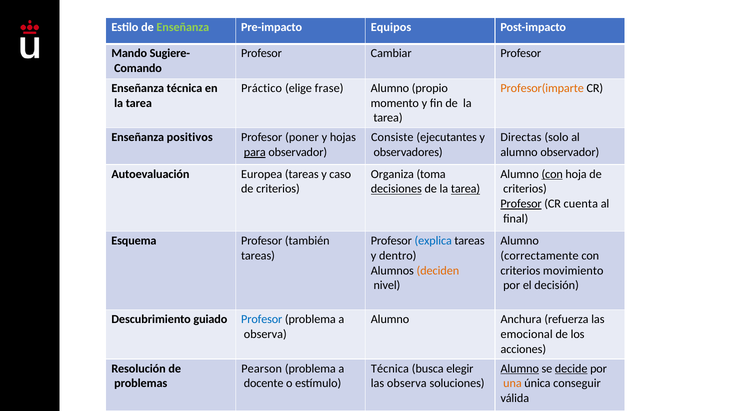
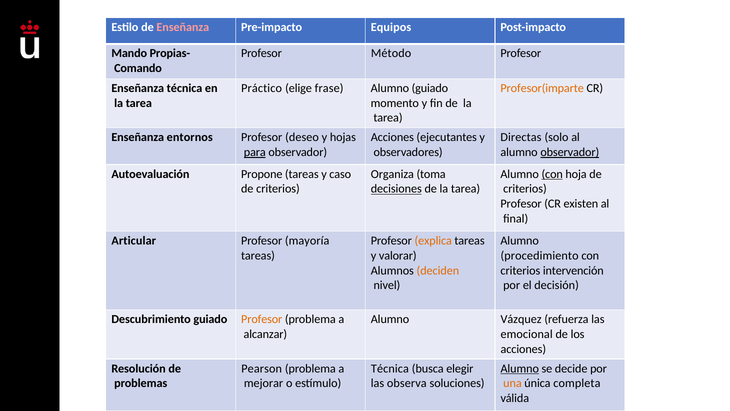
Enseñanza at (183, 27) colour: light green -> pink
Sugiere-: Sugiere- -> Propias-
Cambiar: Cambiar -> Método
Alumno propio: propio -> guiado
positivos: positivos -> entornos
poner: poner -> deseo
Consiste at (392, 137): Consiste -> Acciones
observador at (570, 152) underline: none -> present
Europea: Europea -> Propone
tarea at (466, 189) underline: present -> none
Profesor at (521, 204) underline: present -> none
cuenta: cuenta -> existen
Esquema: Esquema -> Articular
también: también -> mayoría
explica colour: blue -> orange
dentro: dentro -> valorar
correctamente: correctamente -> procedimiento
movimiento: movimiento -> intervención
Profesor at (262, 319) colour: blue -> orange
Anchura: Anchura -> Vázquez
observa at (265, 334): observa -> alcanzar
decide underline: present -> none
docente: docente -> mejorar
conseguir: conseguir -> completa
